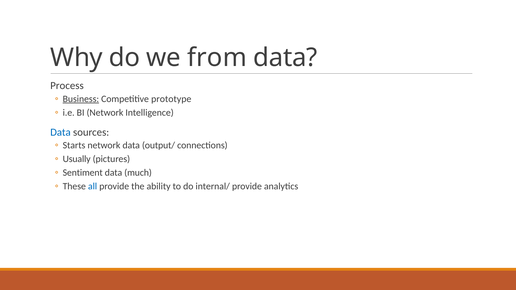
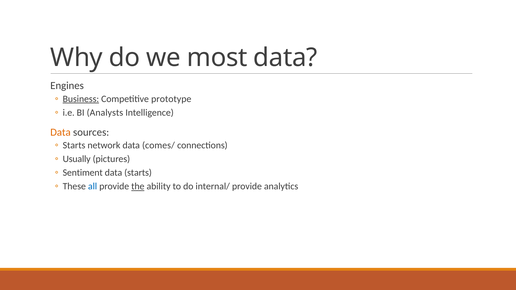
from: from -> most
Process: Process -> Engines
BI Network: Network -> Analysts
Data at (60, 132) colour: blue -> orange
output/: output/ -> comes/
data much: much -> starts
the underline: none -> present
